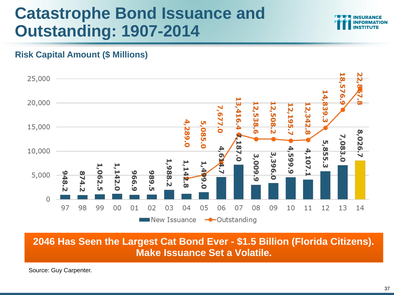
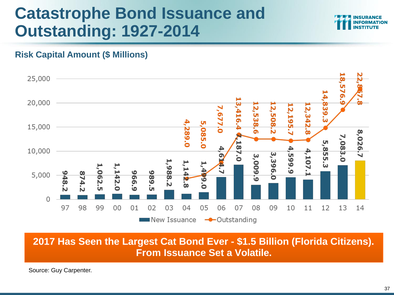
1907-2014: 1907-2014 -> 1927-2014
2046: 2046 -> 2017
Make: Make -> From
